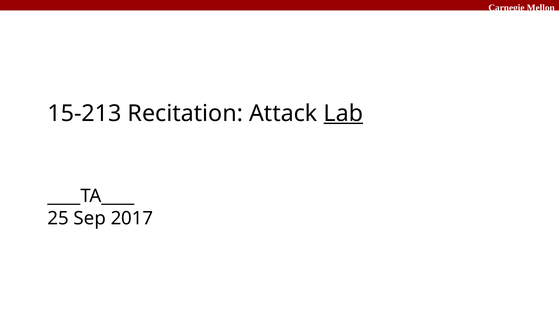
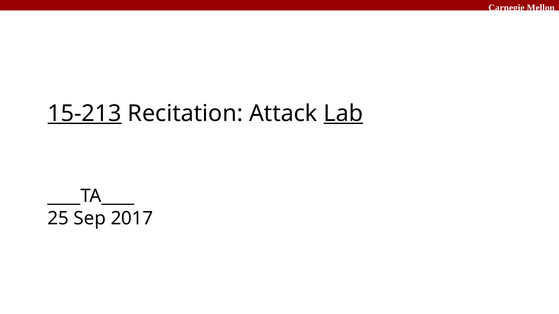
15-213 underline: none -> present
